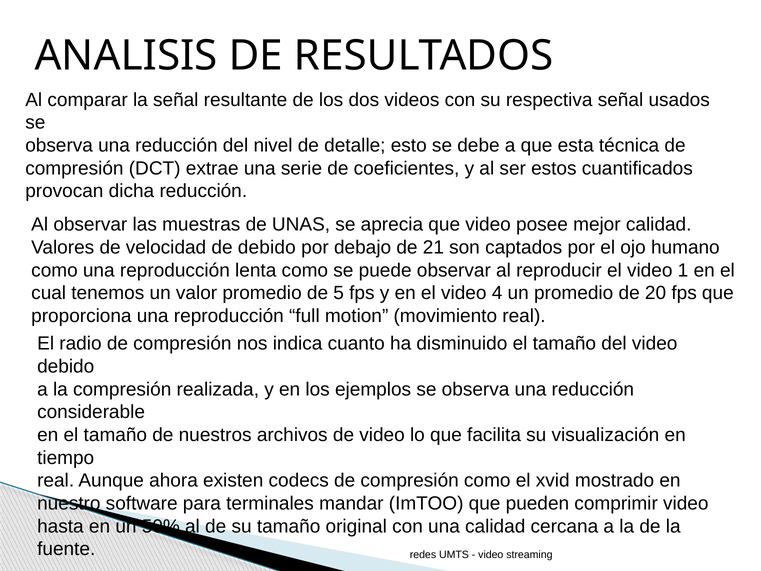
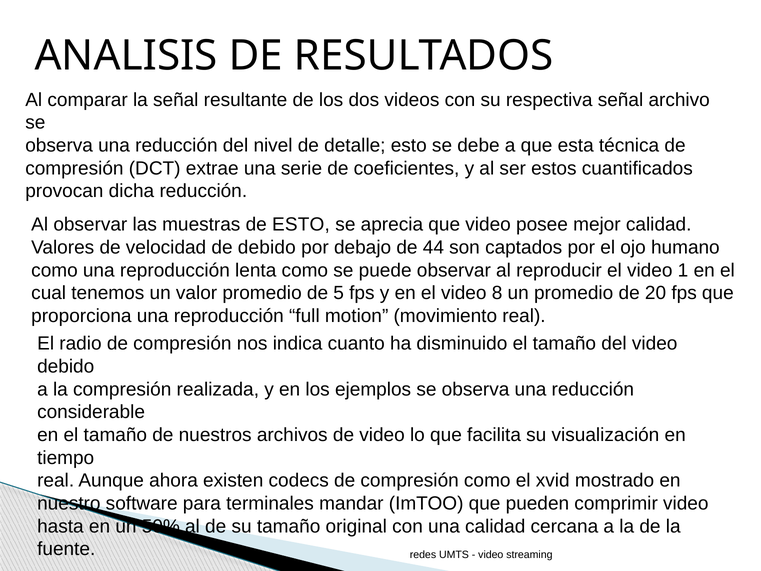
usados: usados -> archivo
de UNAS: UNAS -> ESTO
21: 21 -> 44
4: 4 -> 8
